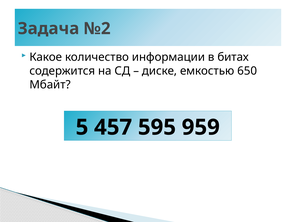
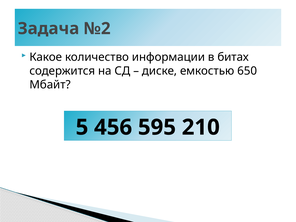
457: 457 -> 456
959: 959 -> 210
